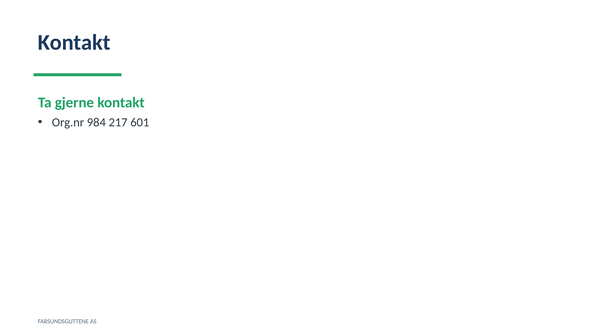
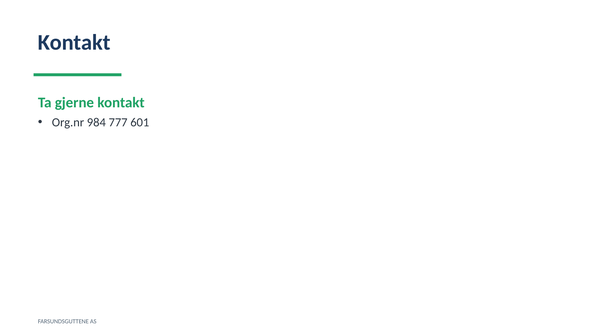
217: 217 -> 777
